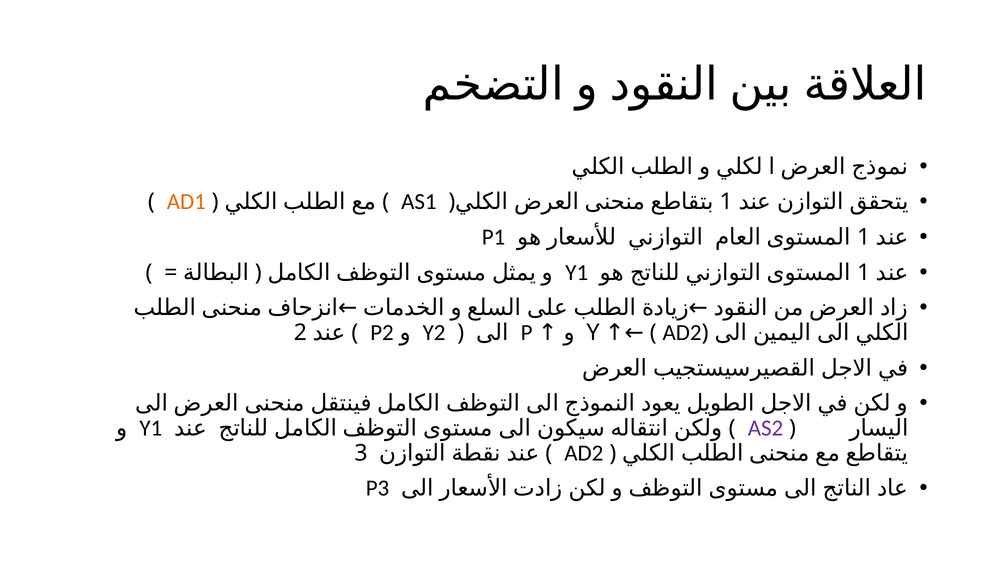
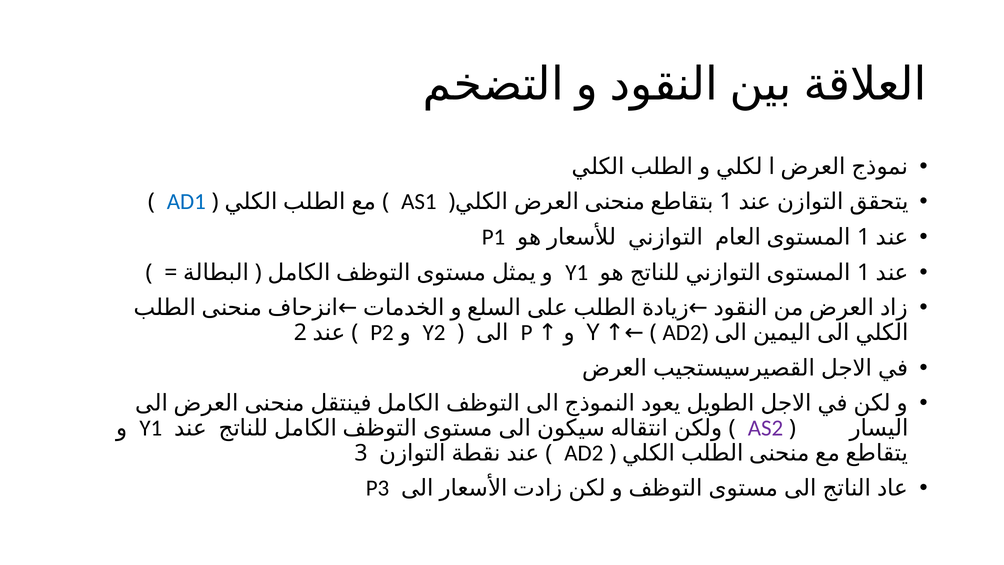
AD1 colour: orange -> blue
